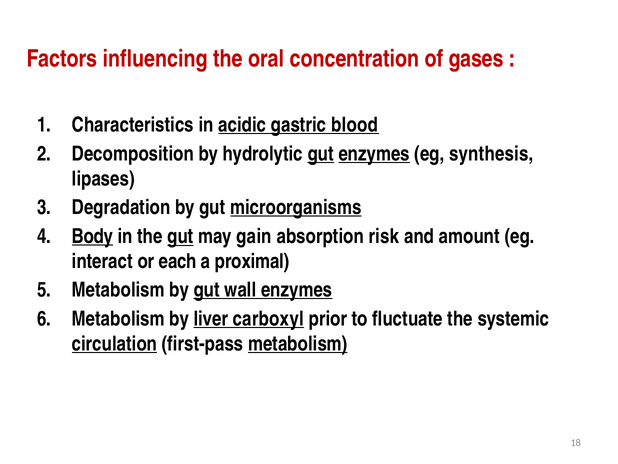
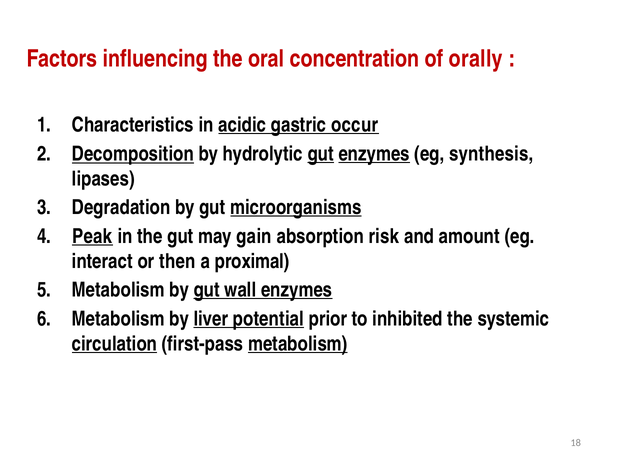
gases: gases -> orally
blood: blood -> occur
Decomposition underline: none -> present
Body: Body -> Peak
gut at (180, 236) underline: present -> none
each: each -> then
carboxyl: carboxyl -> potential
fluctuate: fluctuate -> inhibited
